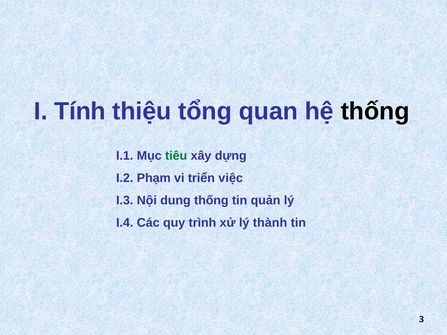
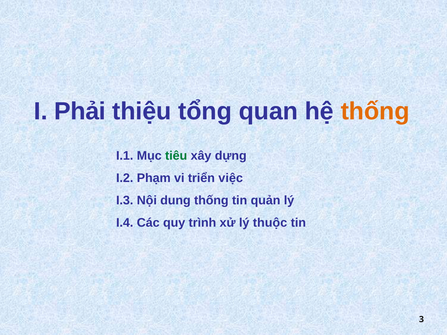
Tính: Tính -> Phải
thống at (375, 111) colour: black -> orange
thành: thành -> thuộc
